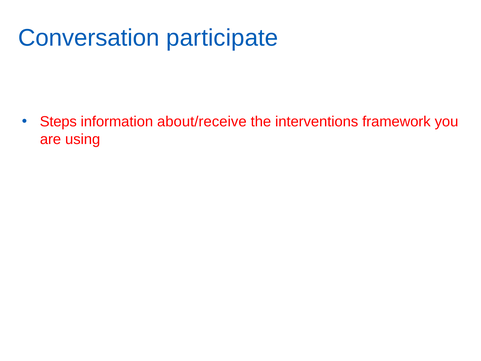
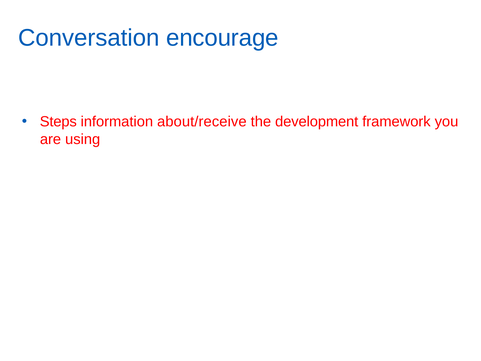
participate: participate -> encourage
interventions: interventions -> development
